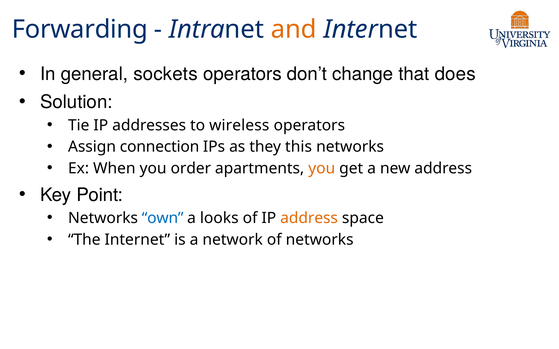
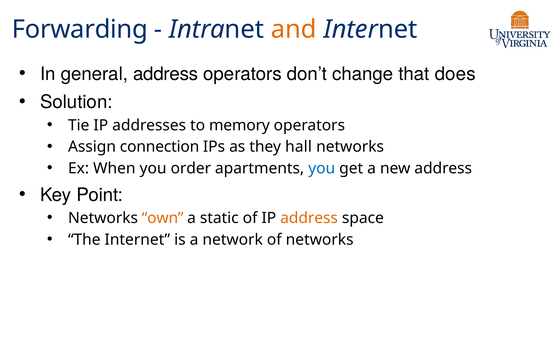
general sockets: sockets -> address
wireless: wireless -> memory
this: this -> hall
you at (322, 169) colour: orange -> blue
own colour: blue -> orange
looks: looks -> static
